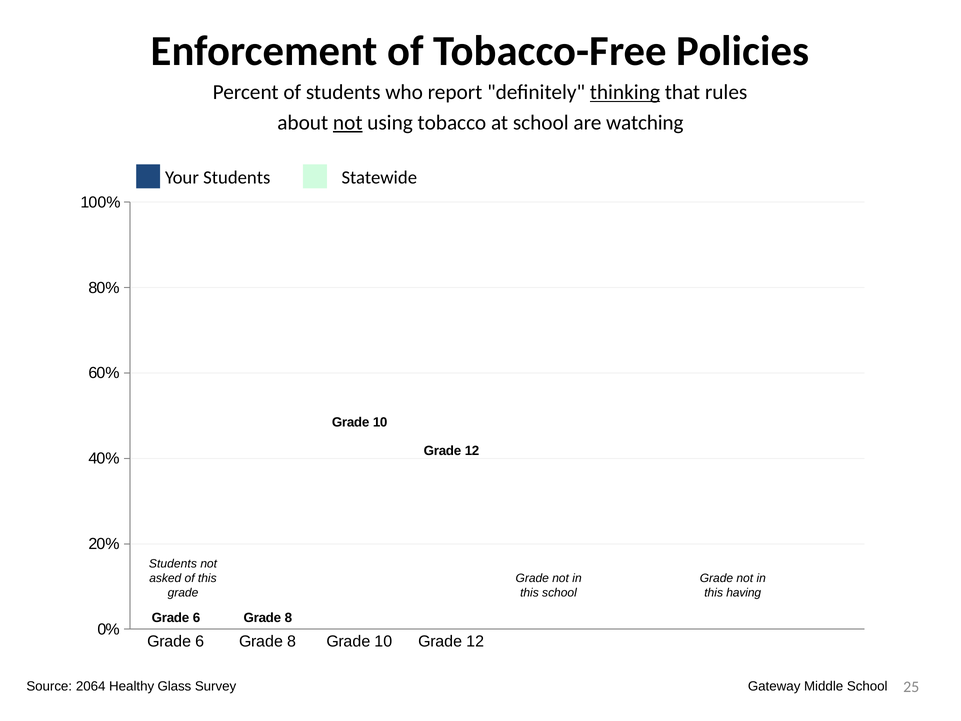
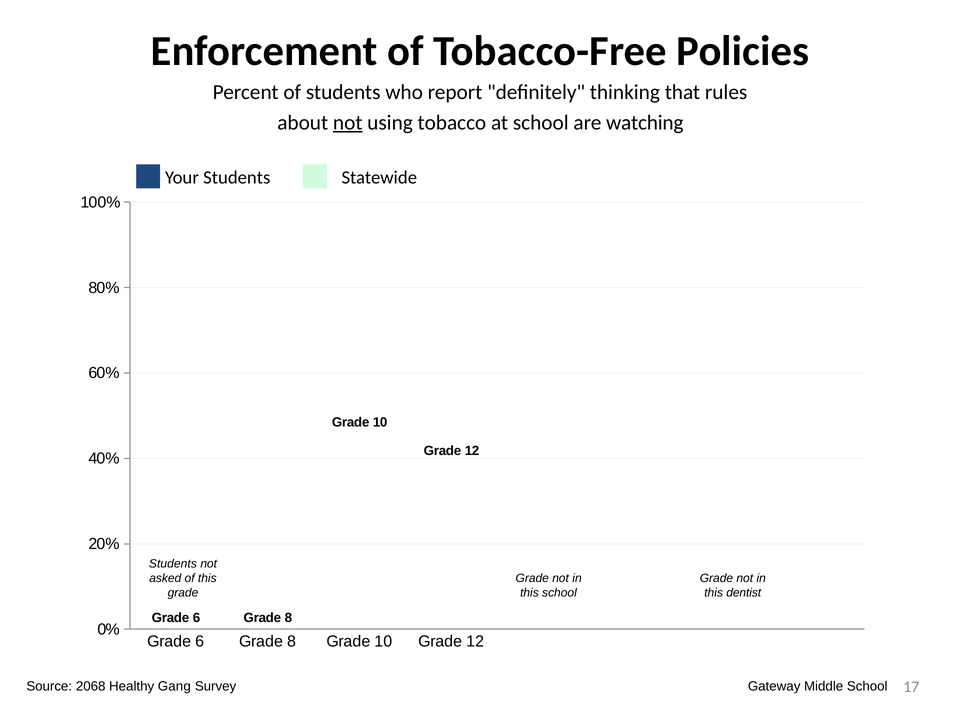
thinking underline: present -> none
having: having -> dentist
2064: 2064 -> 2068
Glass: Glass -> Gang
25: 25 -> 17
